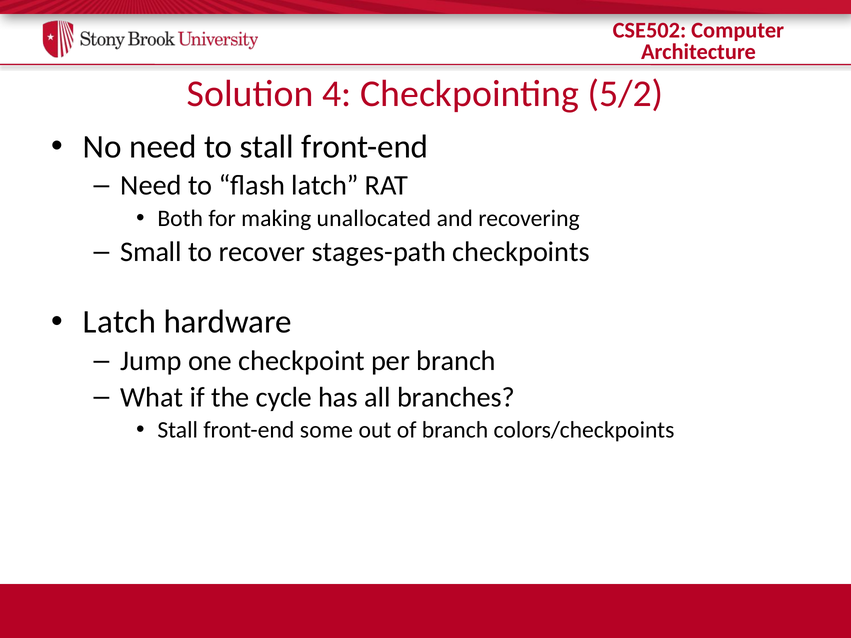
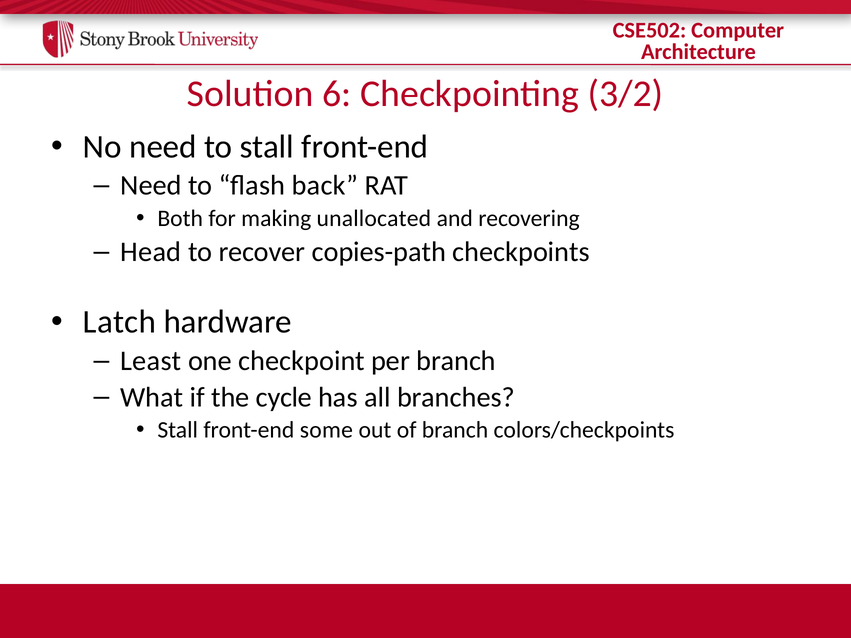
4: 4 -> 6
5/2: 5/2 -> 3/2
flash latch: latch -> back
Small: Small -> Head
stages-path: stages-path -> copies-path
Jump: Jump -> Least
